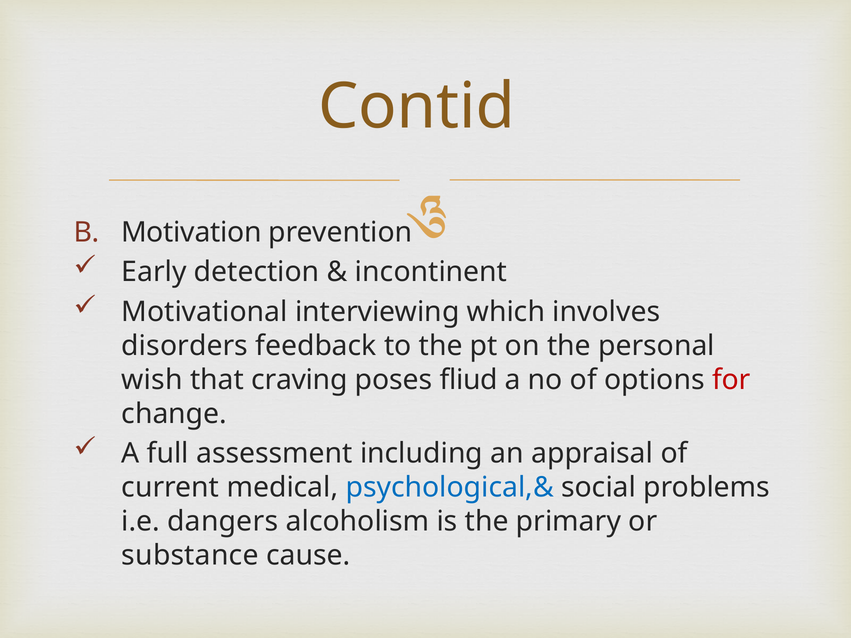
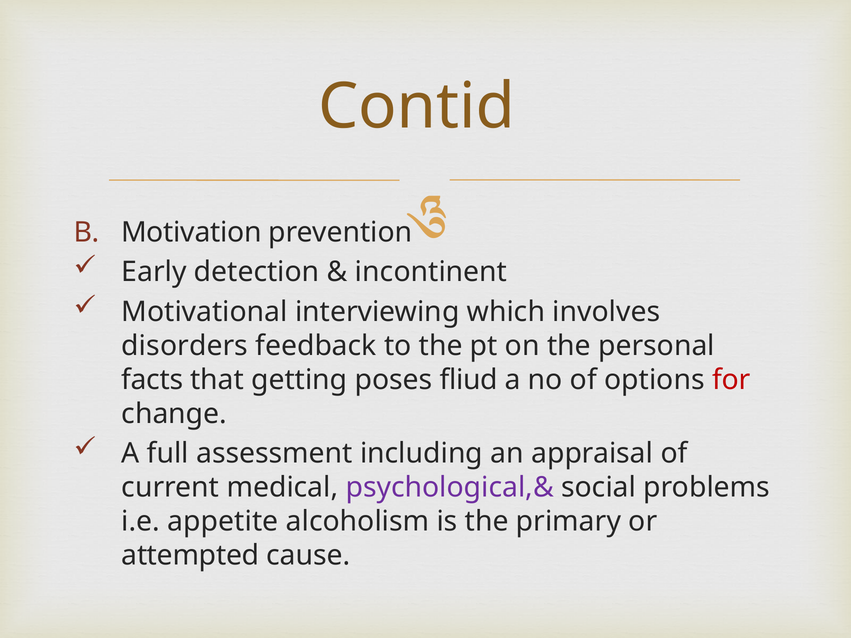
wish: wish -> facts
craving: craving -> getting
psychological,& colour: blue -> purple
dangers: dangers -> appetite
substance: substance -> attempted
